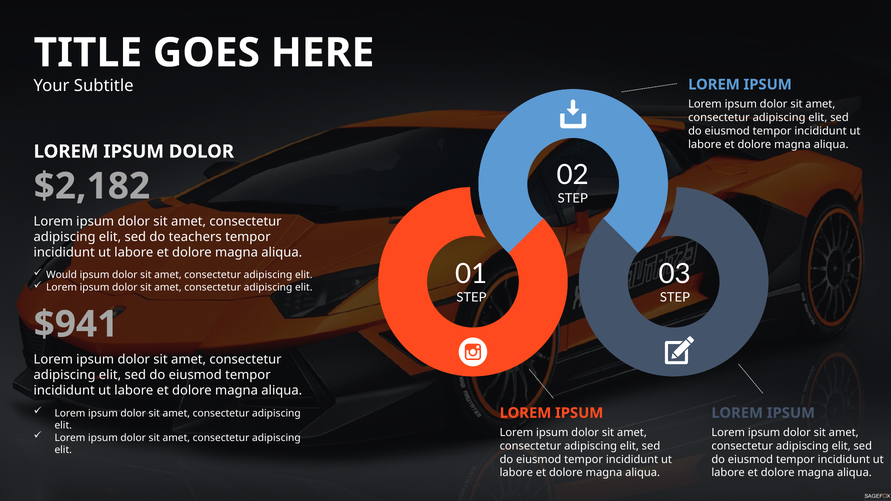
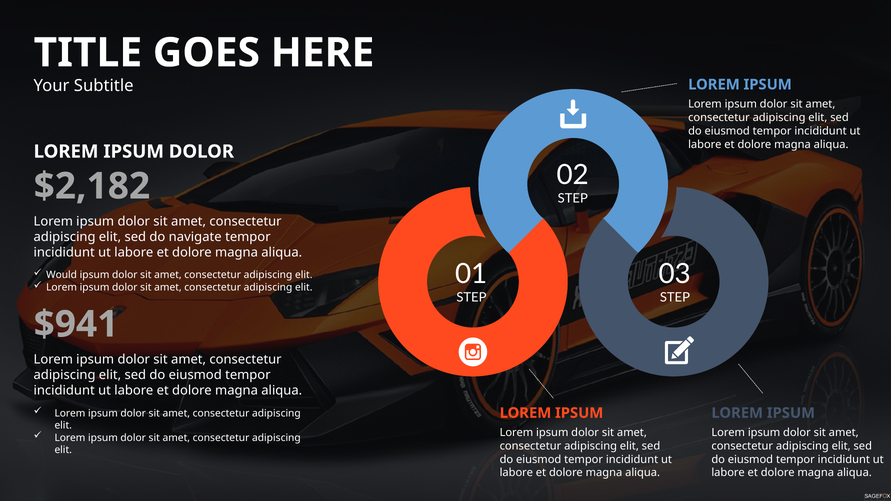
teachers: teachers -> navigate
